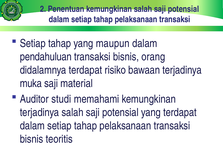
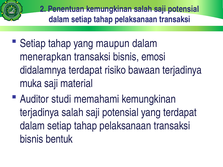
pendahuluan: pendahuluan -> menerapkan
orang: orang -> emosi
teoritis: teoritis -> bentuk
